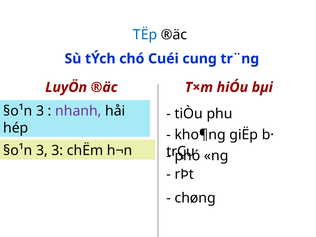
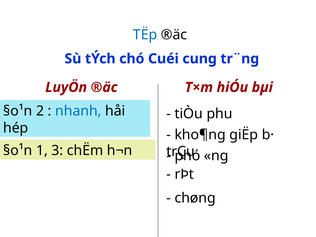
3 at (40, 111): 3 -> 2
nhanh colour: purple -> blue
3 at (42, 151): 3 -> 1
